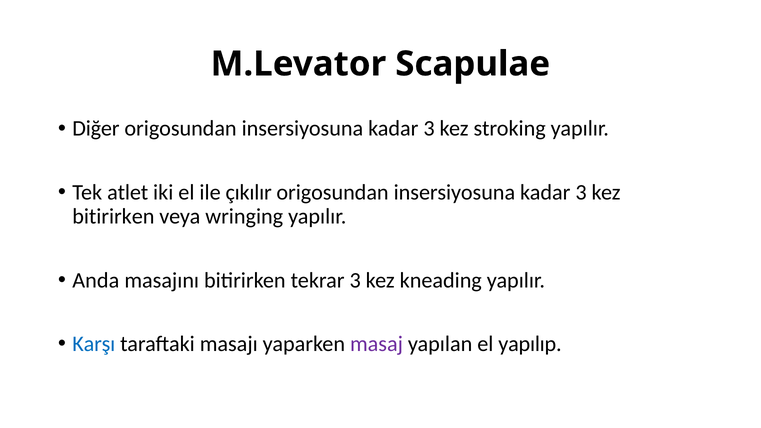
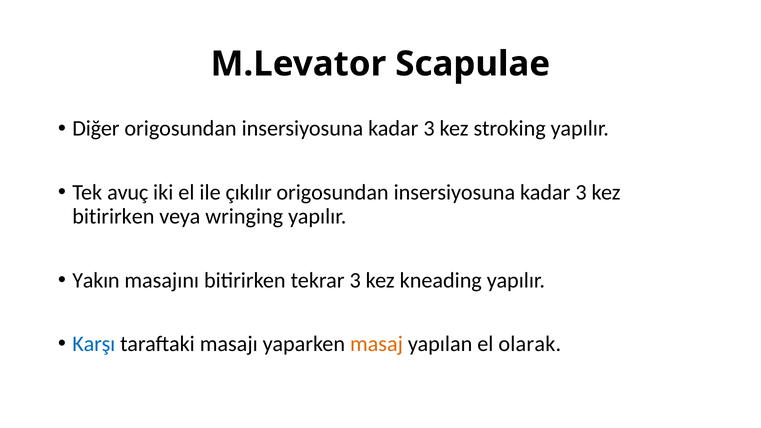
atlet: atlet -> avuç
Anda: Anda -> Yakın
masaj colour: purple -> orange
yapılıp: yapılıp -> olarak
